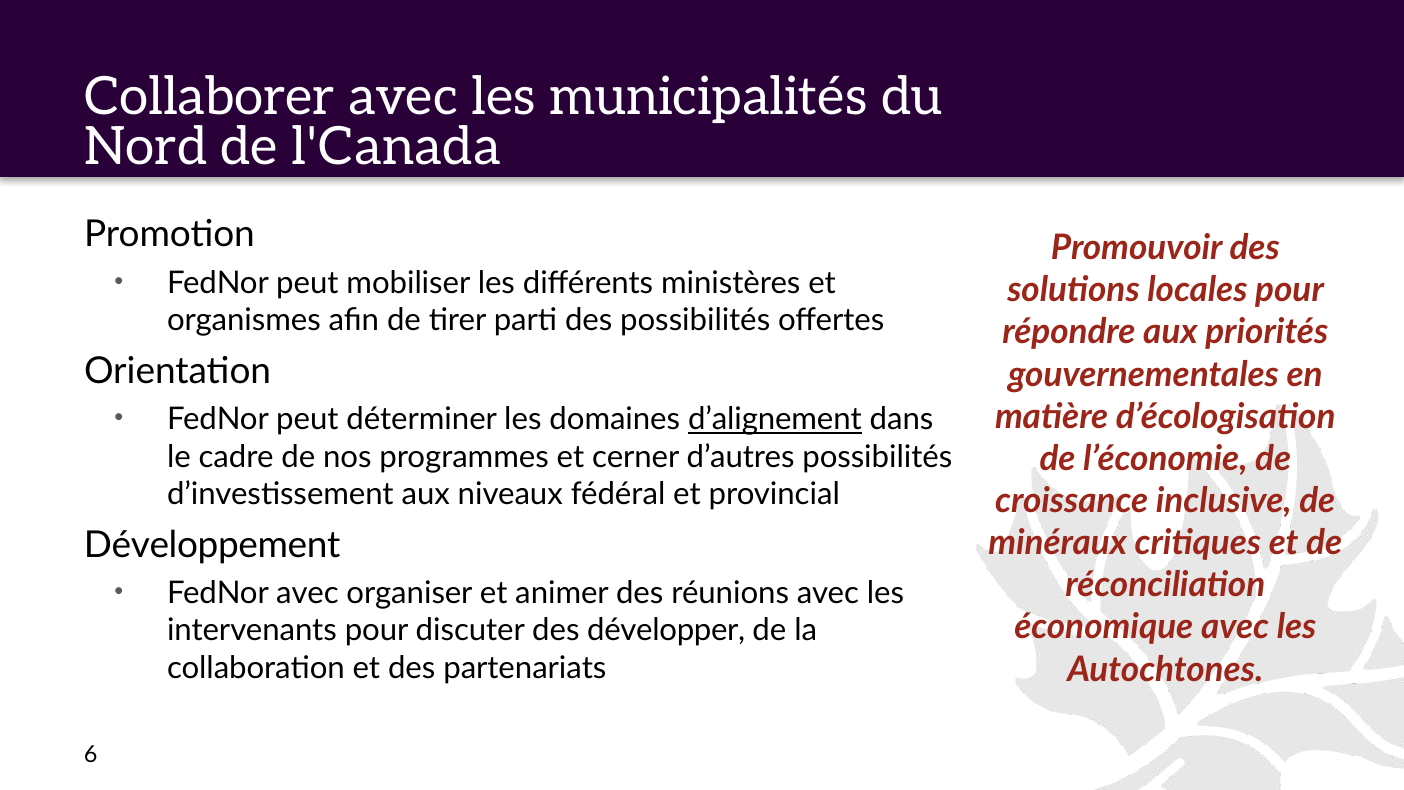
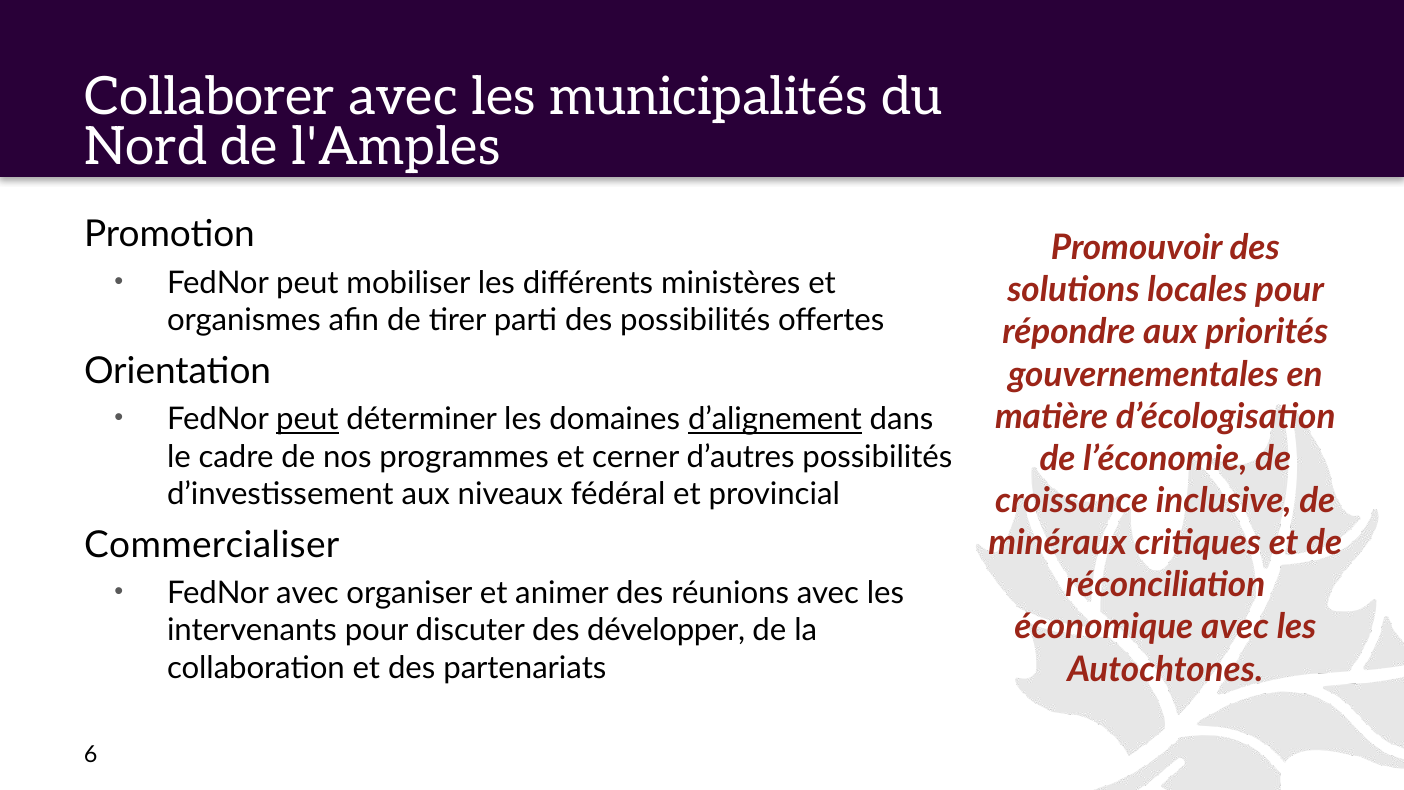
l'Canada: l'Canada -> l'Amples
peut at (307, 419) underline: none -> present
Développement: Développement -> Commercialiser
